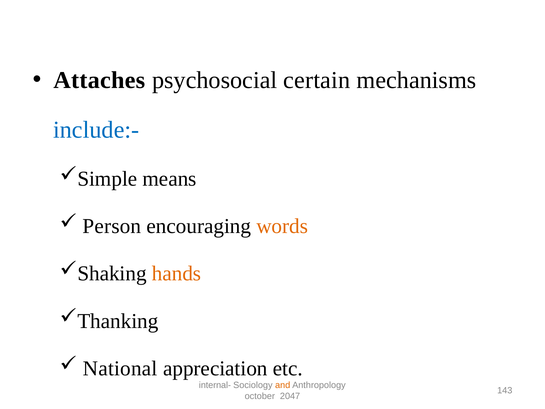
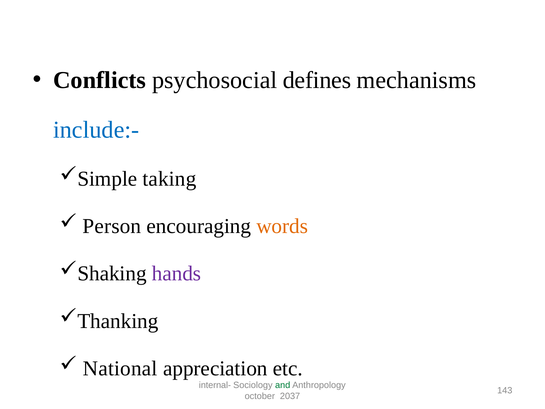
Attaches: Attaches -> Conflicts
certain: certain -> defines
means: means -> taking
hands colour: orange -> purple
and colour: orange -> green
2047: 2047 -> 2037
